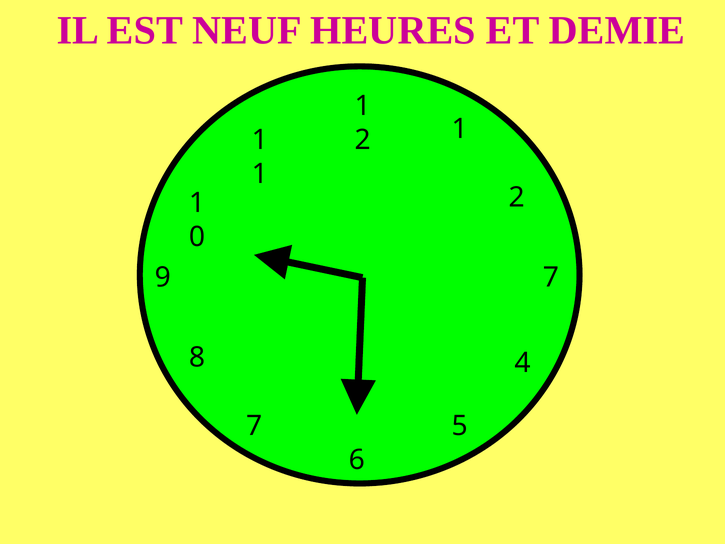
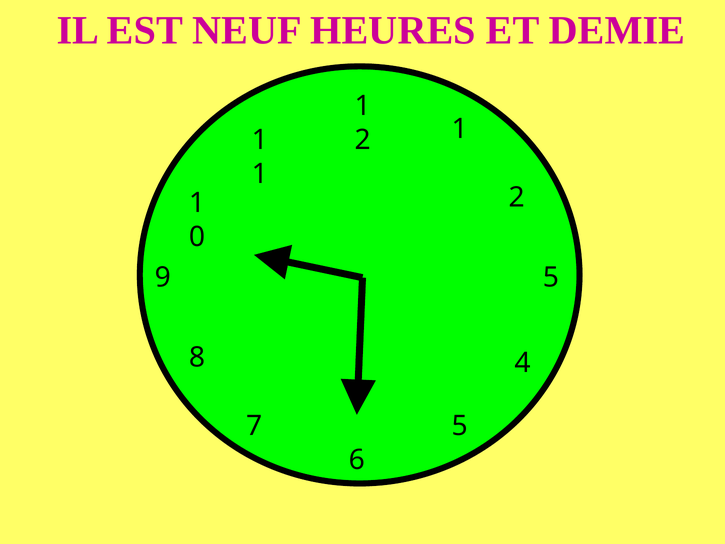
9 7: 7 -> 5
